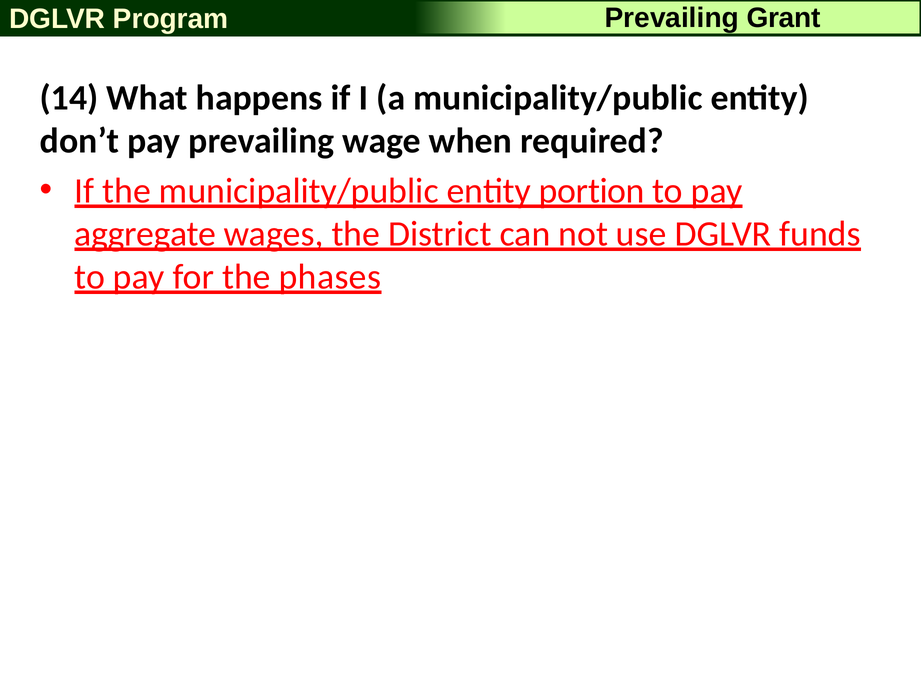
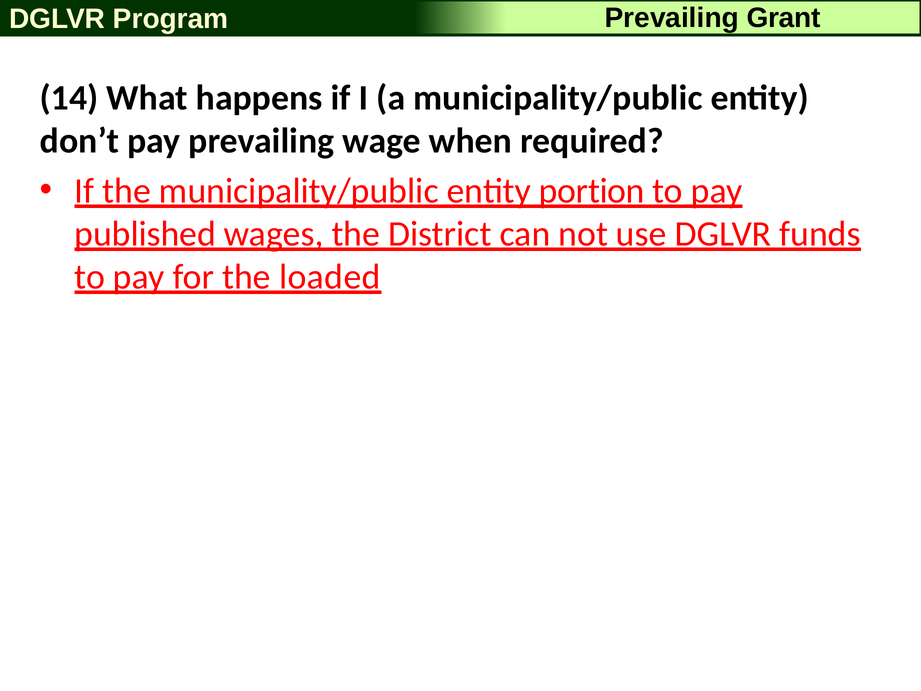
aggregate: aggregate -> published
phases: phases -> loaded
